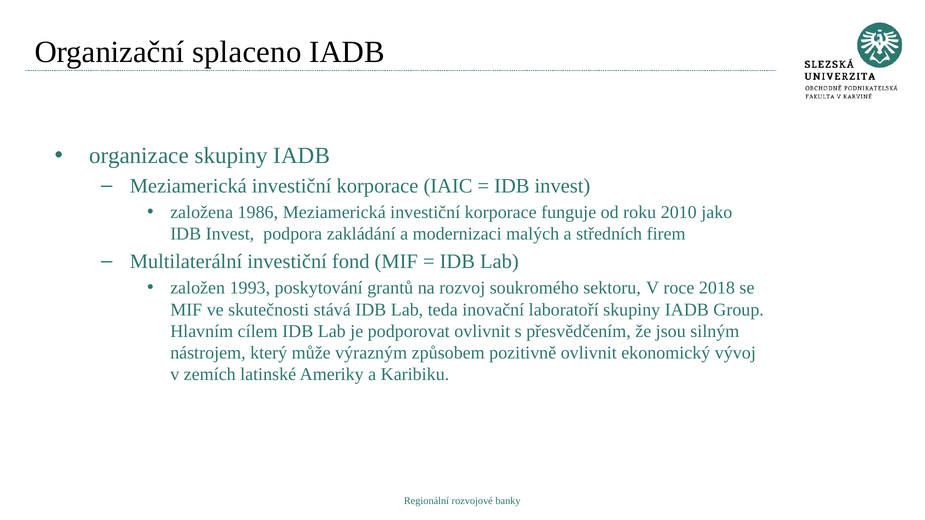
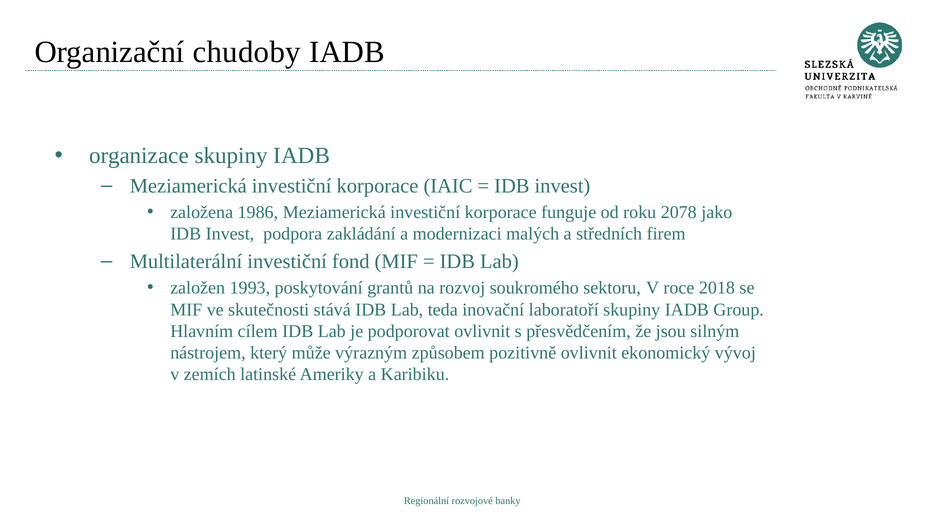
splaceno: splaceno -> chudoby
2010: 2010 -> 2078
